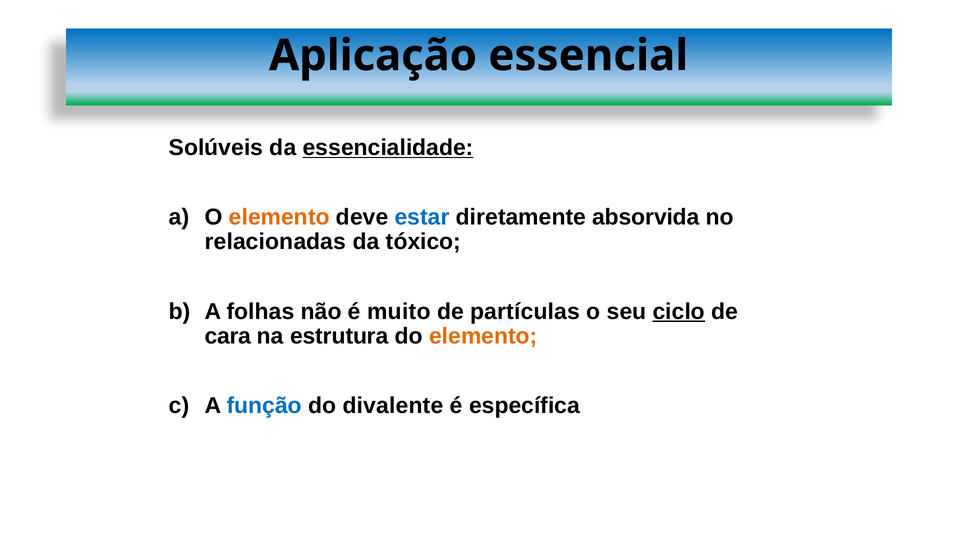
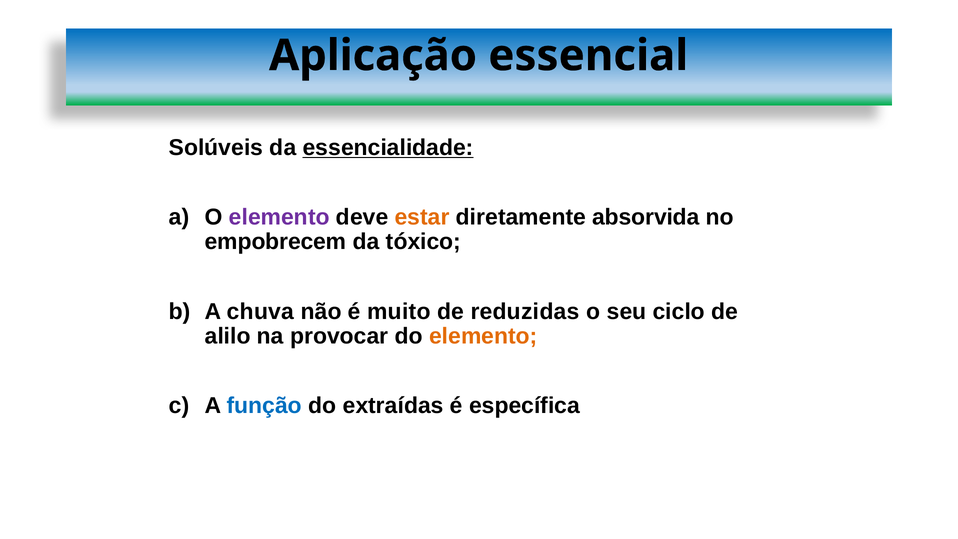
elemento at (279, 217) colour: orange -> purple
estar colour: blue -> orange
relacionadas: relacionadas -> empobrecem
folhas: folhas -> chuva
partículas: partículas -> reduzidas
ciclo underline: present -> none
cara: cara -> alilo
estrutura: estrutura -> provocar
divalente: divalente -> extraídas
